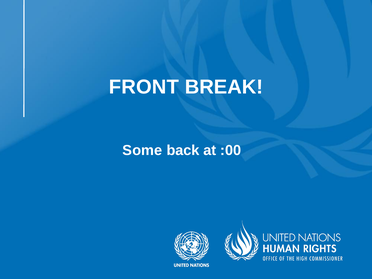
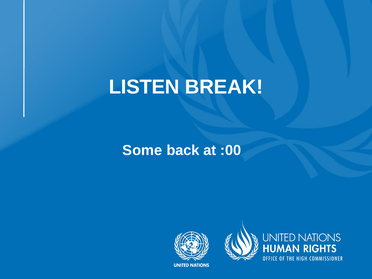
FRONT: FRONT -> LISTEN
